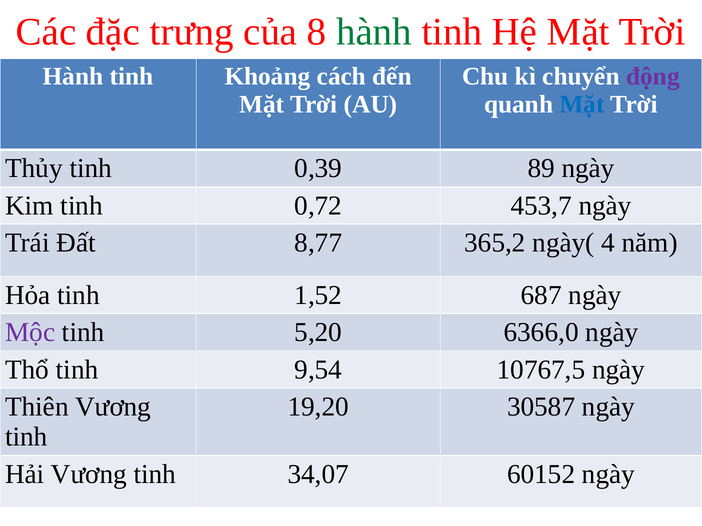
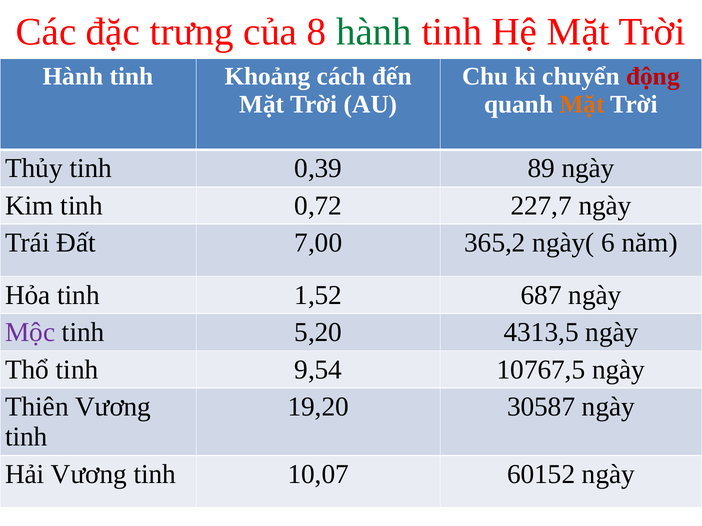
động colour: purple -> red
Mặt at (582, 104) colour: blue -> orange
453,7: 453,7 -> 227,7
8,77: 8,77 -> 7,00
4: 4 -> 6
6366,0: 6366,0 -> 4313,5
34,07: 34,07 -> 10,07
